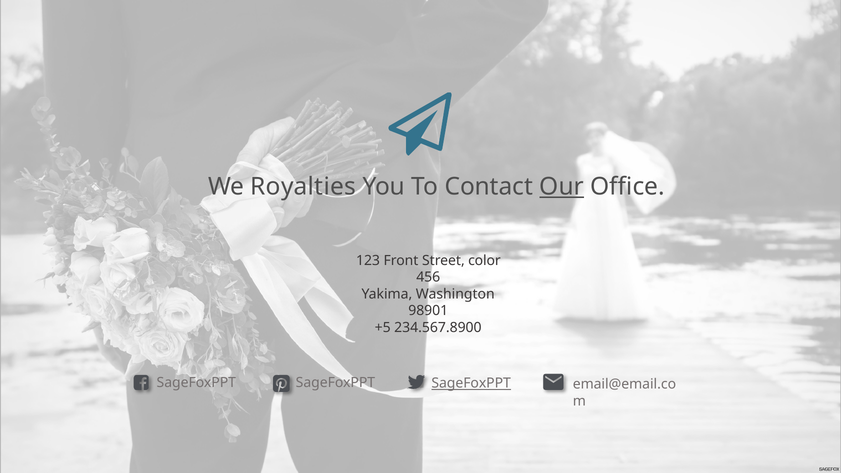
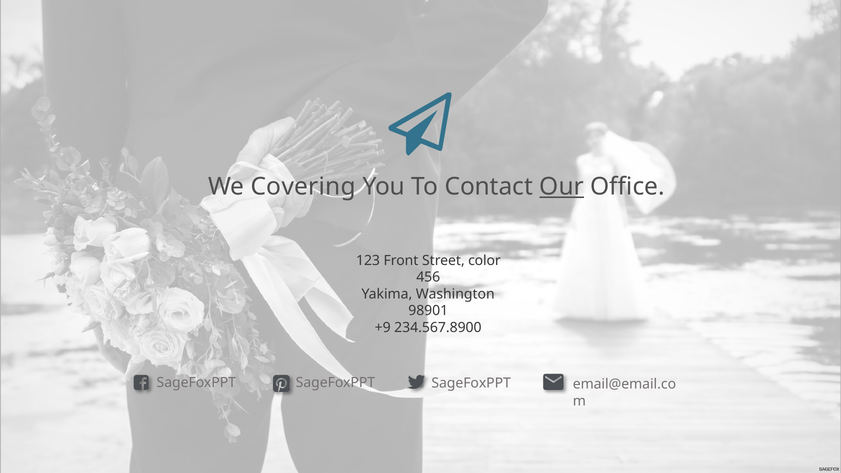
Royalties: Royalties -> Covering
+5: +5 -> +9
SageFoxPPT at (471, 383) underline: present -> none
